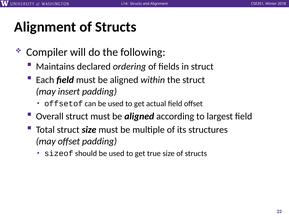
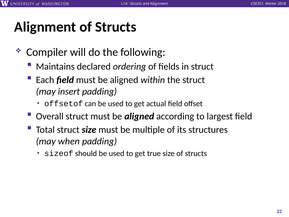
may offset: offset -> when
